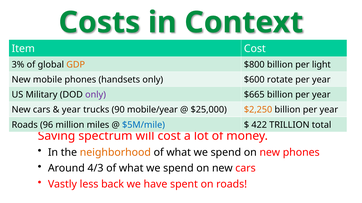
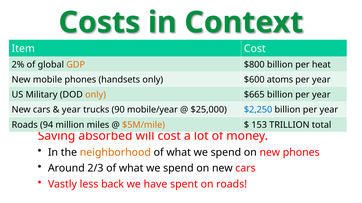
3%: 3% -> 2%
light: light -> heat
rotate: rotate -> atoms
only at (96, 95) colour: purple -> orange
$2,250 colour: orange -> blue
96: 96 -> 94
$5M/mile colour: blue -> orange
422: 422 -> 153
spectrum: spectrum -> absorbed
4/3: 4/3 -> 2/3
